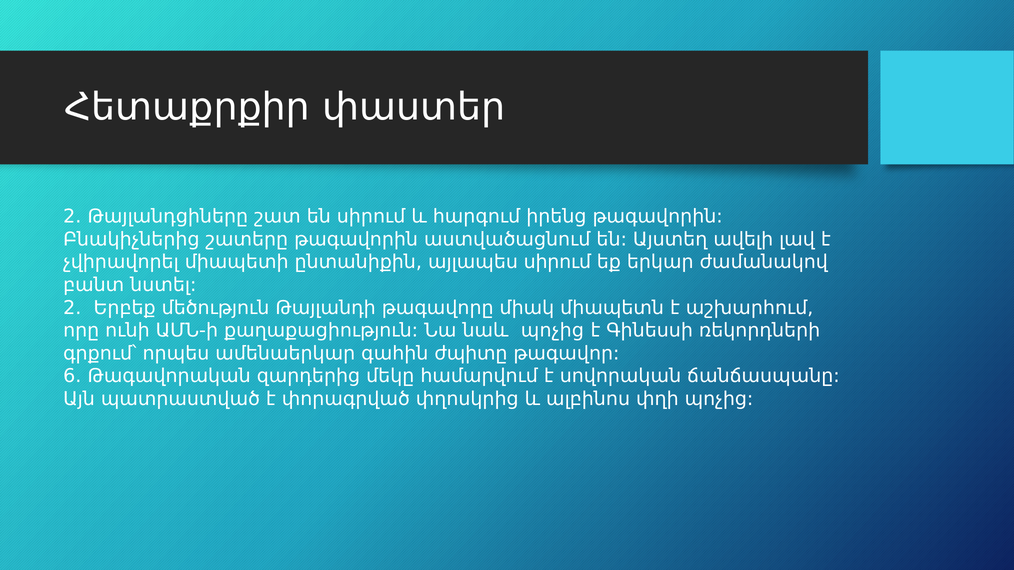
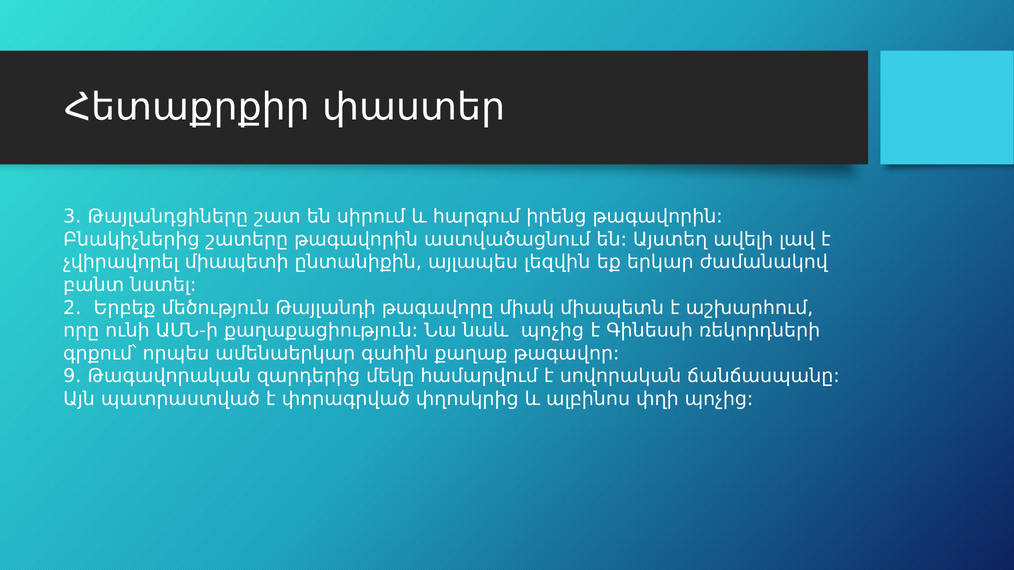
2․ at (72, 217): 2․ -> 3․
այլապես սիրում: սիրում -> լեզվին
ժպիտը: ժպիտը -> քաղաք
6․: 6․ -> 9․
